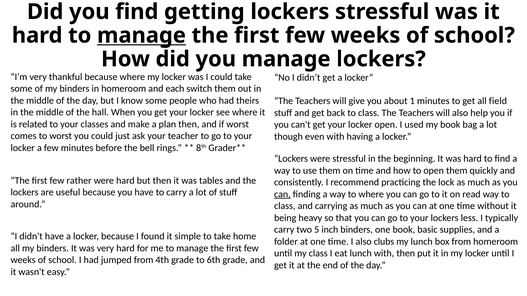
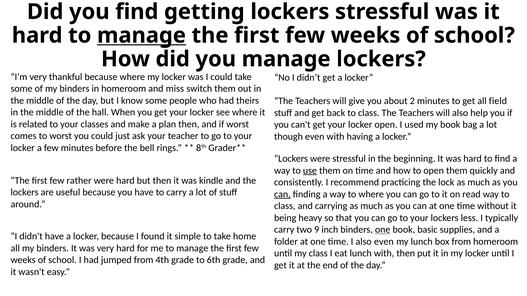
each: each -> miss
1: 1 -> 2
use underline: none -> present
tables: tables -> kindle
5: 5 -> 9
one at (383, 230) underline: none -> present
also clubs: clubs -> even
